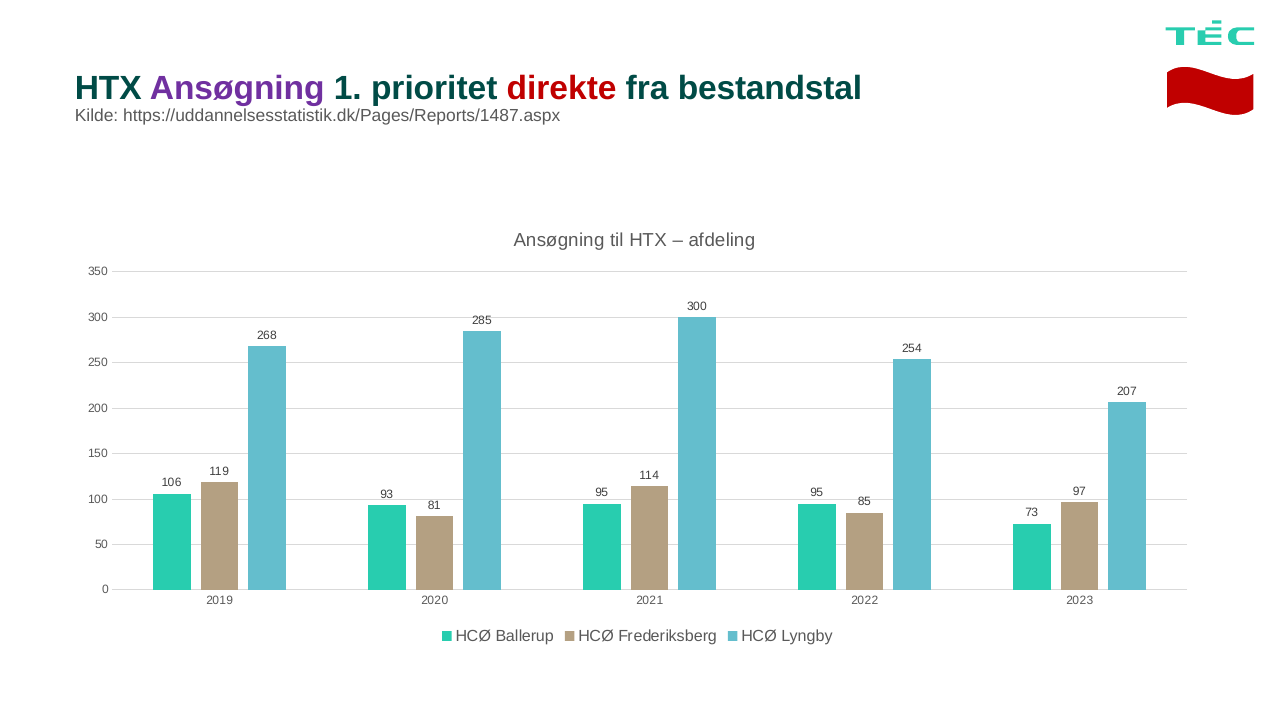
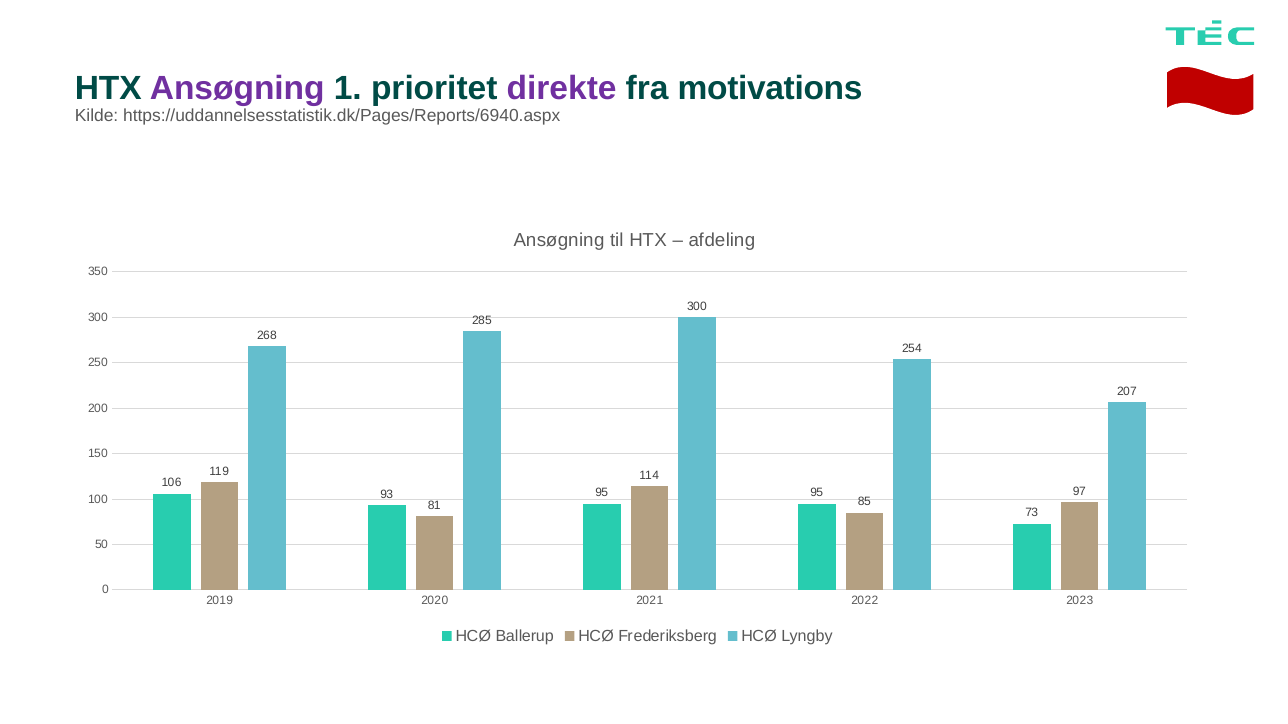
direkte colour: red -> purple
bestandstal: bestandstal -> motivations
https://uddannelsesstatistik.dk/Pages/Reports/1487.aspx: https://uddannelsesstatistik.dk/Pages/Reports/1487.aspx -> https://uddannelsesstatistik.dk/Pages/Reports/6940.aspx
